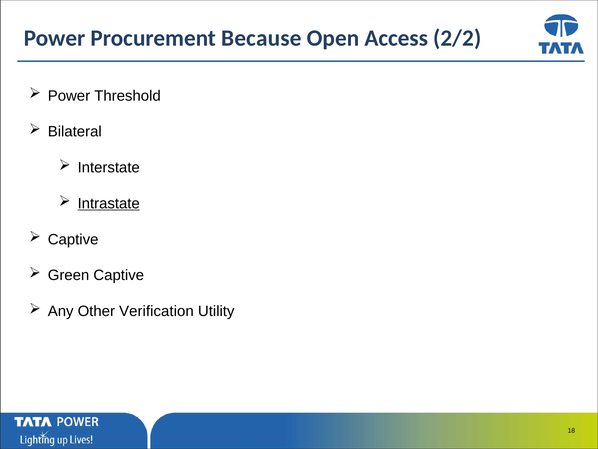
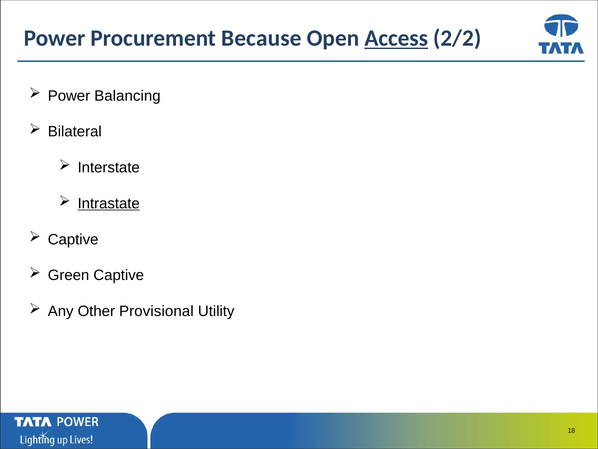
Access underline: none -> present
Threshold: Threshold -> Balancing
Verification: Verification -> Provisional
